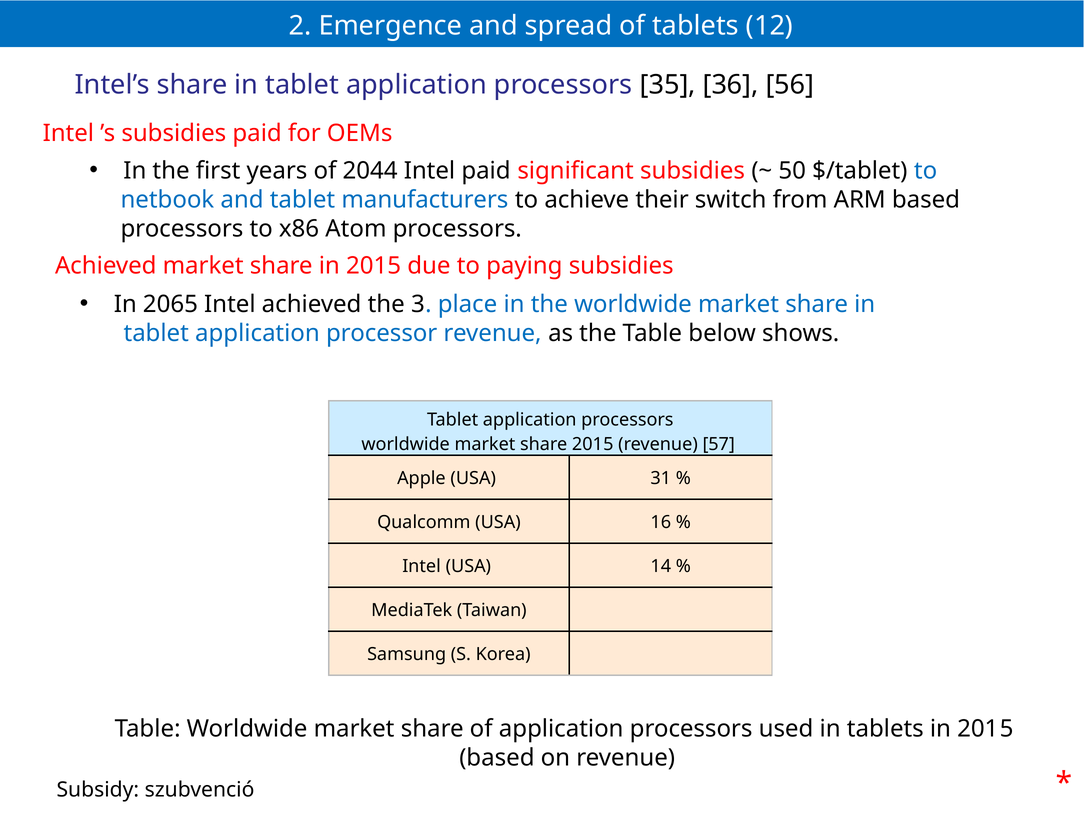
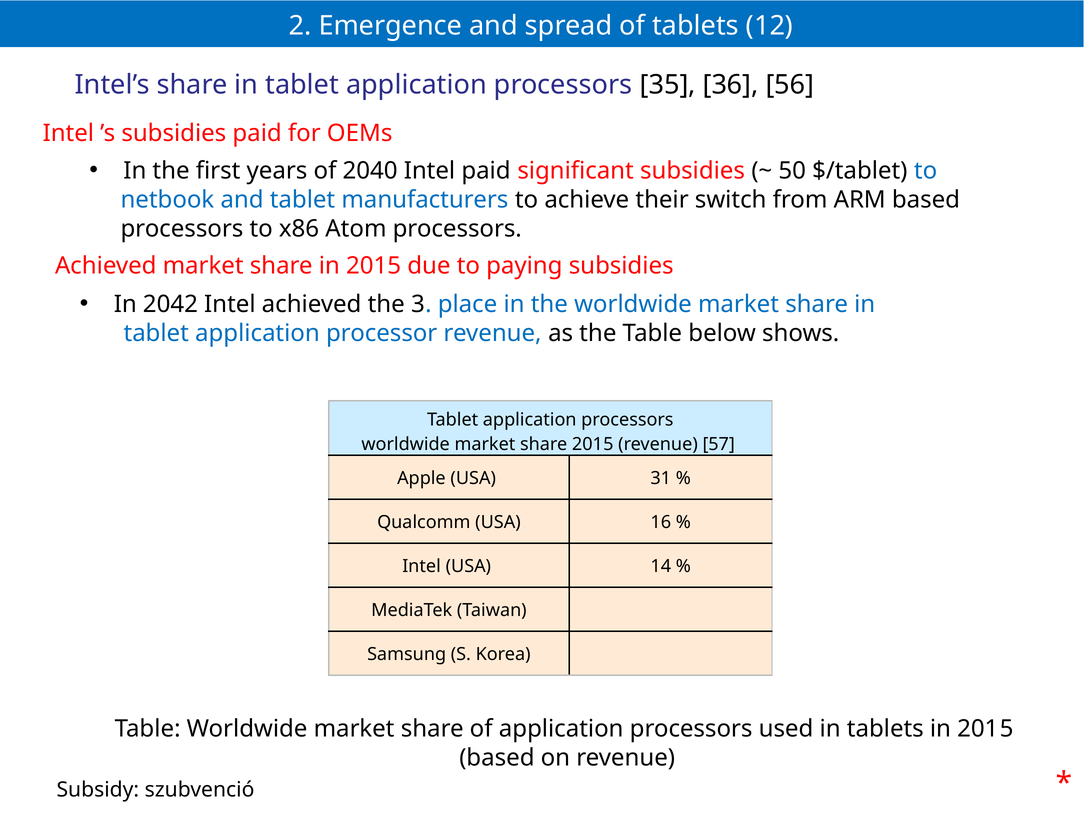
2044: 2044 -> 2040
2065: 2065 -> 2042
